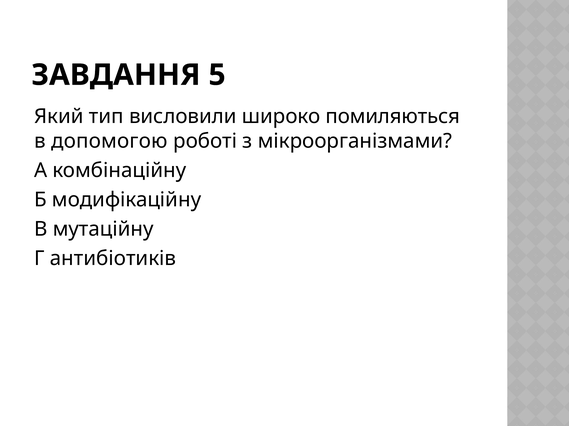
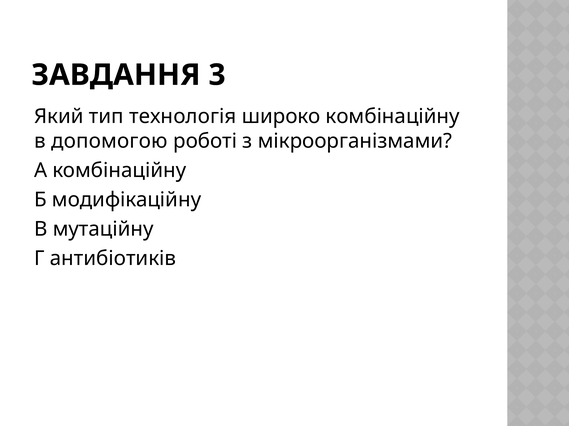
5: 5 -> 3
висловили: висловили -> технологія
широко помиляються: помиляються -> комбінаційну
